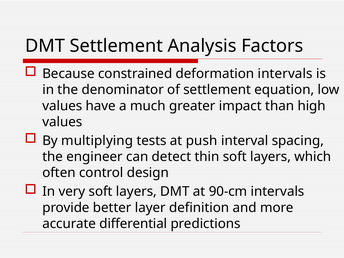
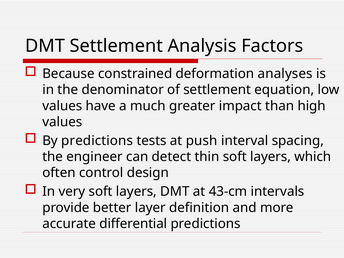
deformation intervals: intervals -> analyses
By multiplying: multiplying -> predictions
90-cm: 90-cm -> 43-cm
